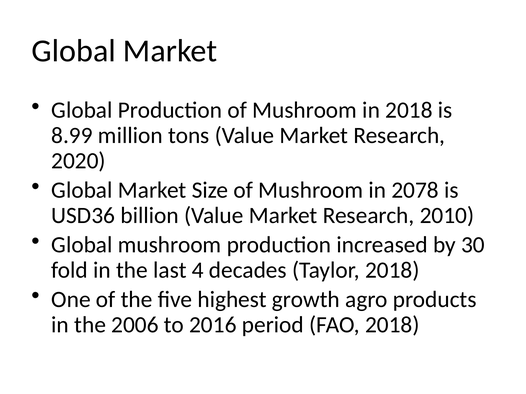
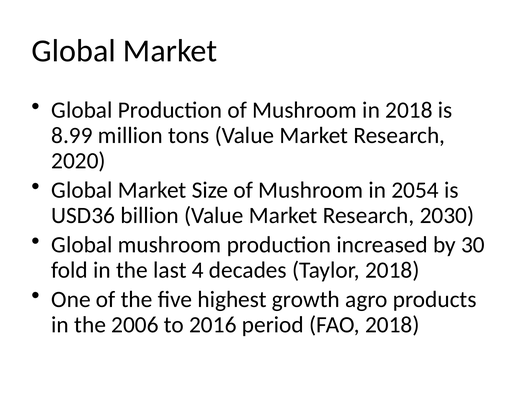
2078: 2078 -> 2054
2010: 2010 -> 2030
